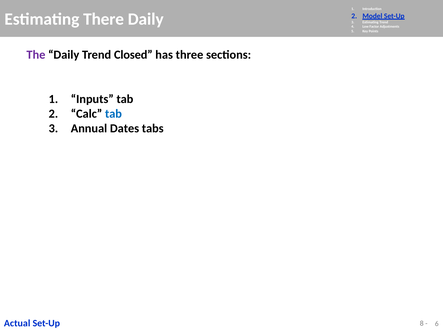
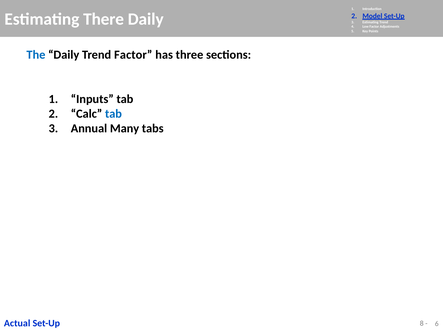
The colour: purple -> blue
Trend Closed: Closed -> Factor
Dates: Dates -> Many
